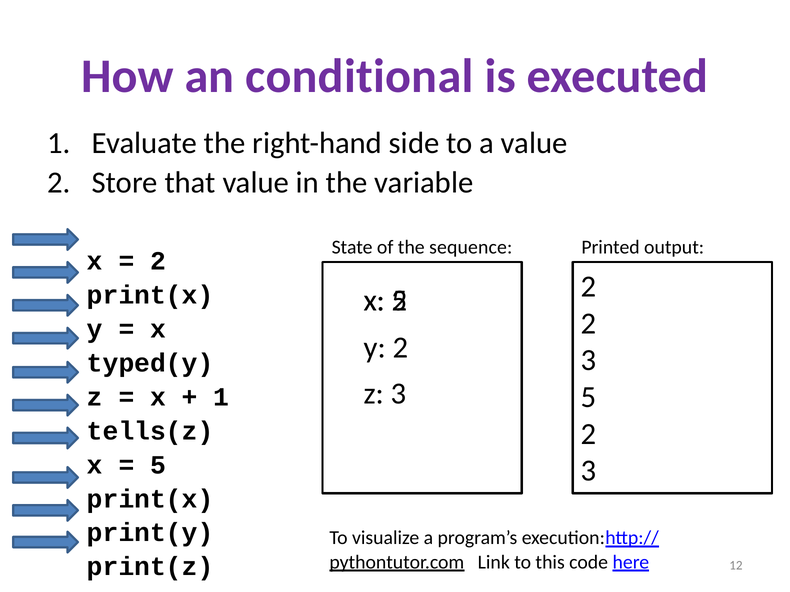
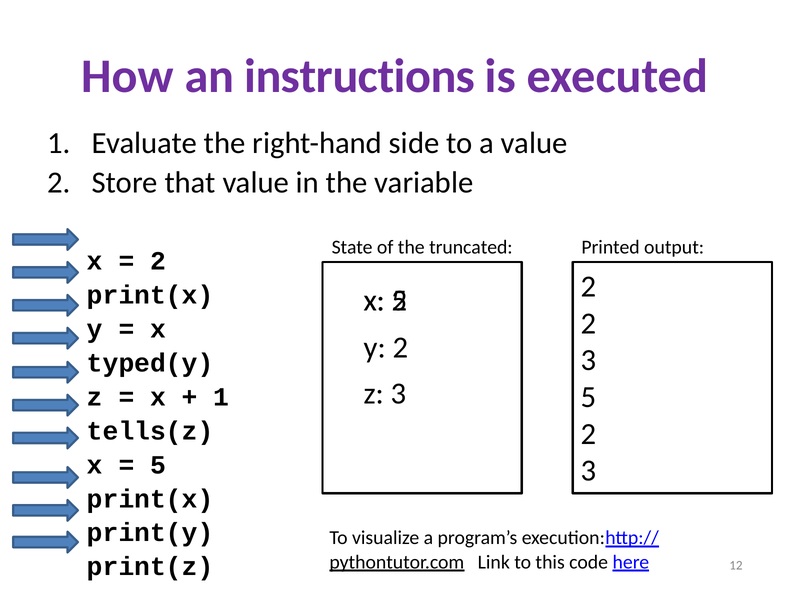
conditional: conditional -> instructions
sequence: sequence -> truncated
